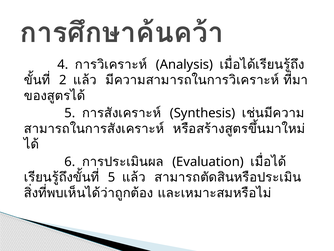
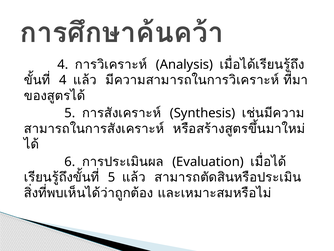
2 at (63, 80): 2 -> 4
